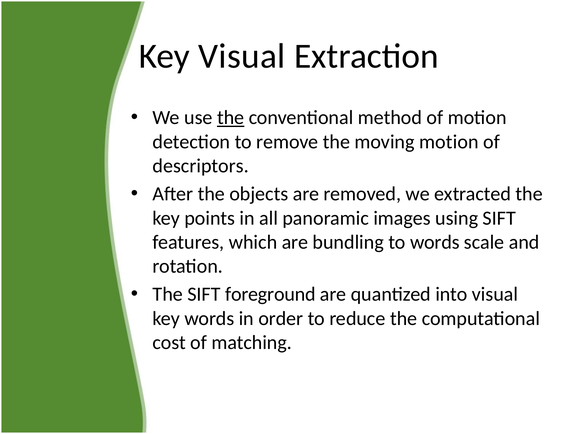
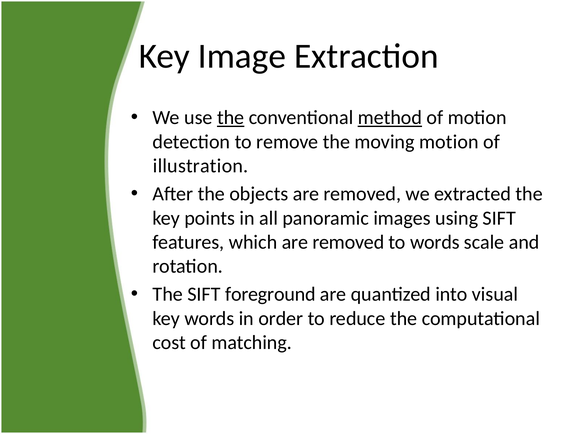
Key Visual: Visual -> Image
method underline: none -> present
descriptors: descriptors -> illustration
which are bundling: bundling -> removed
